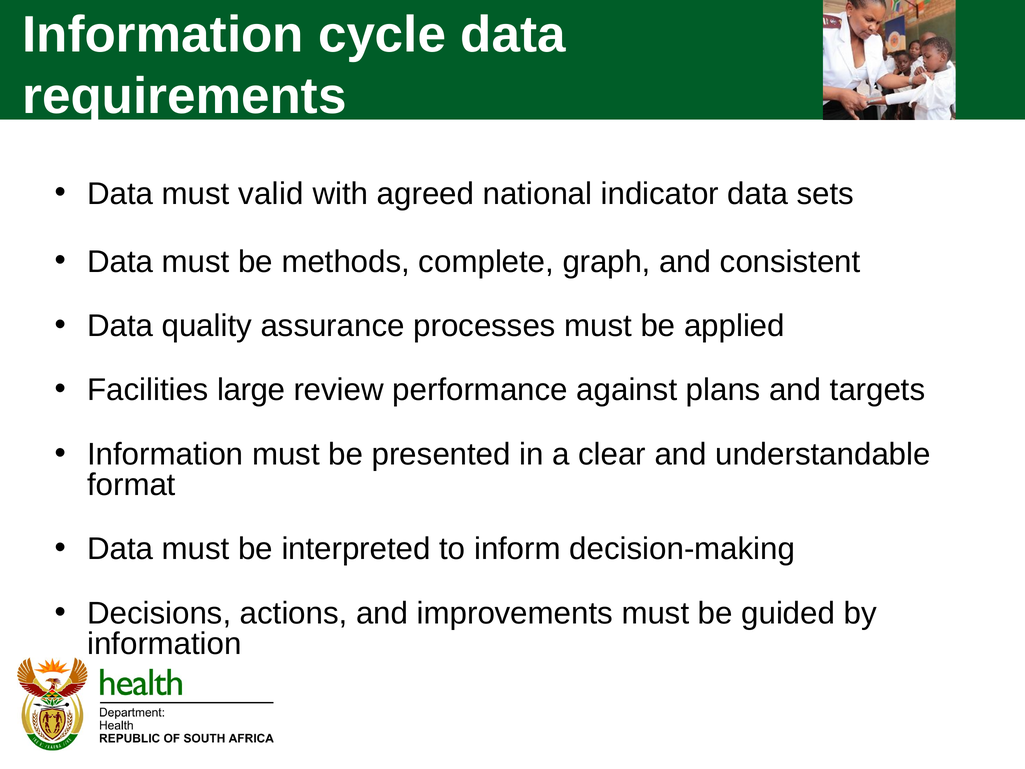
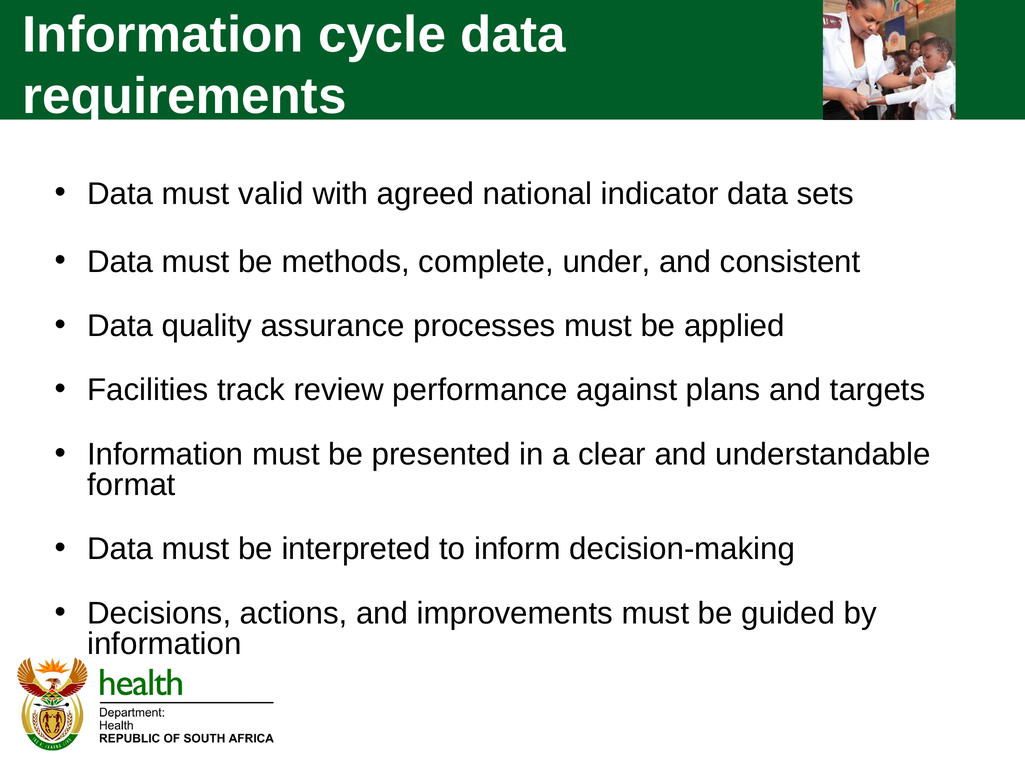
graph: graph -> under
large: large -> track
